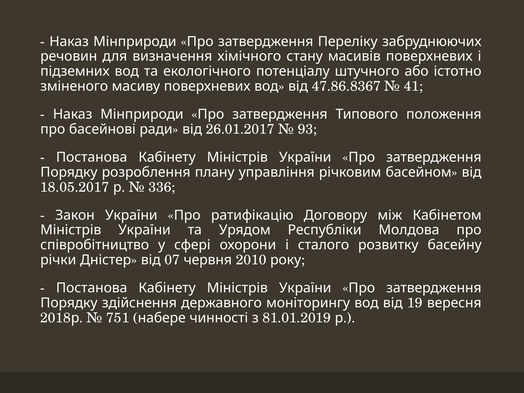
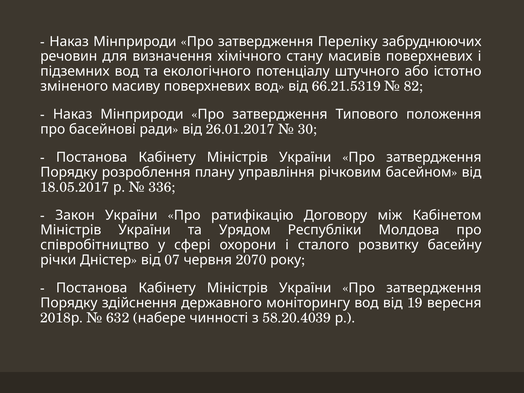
47.86.8367: 47.86.8367 -> 66.21.5319
41: 41 -> 82
93: 93 -> 30
2010: 2010 -> 2070
751: 751 -> 632
81.01.2019: 81.01.2019 -> 58.20.4039
